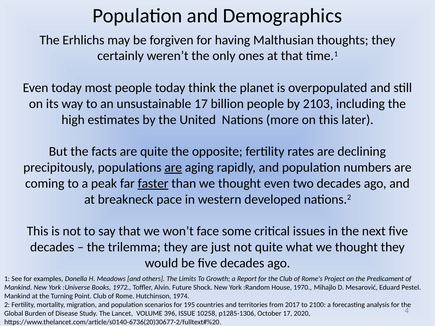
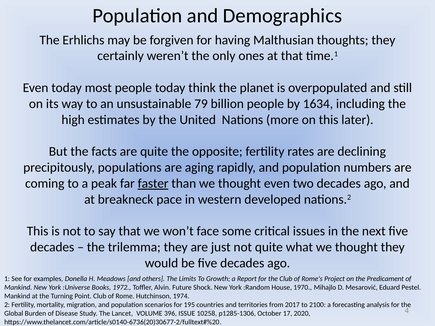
unsustainable 17: 17 -> 79
2103: 2103 -> 1634
are at (173, 168) underline: present -> none
